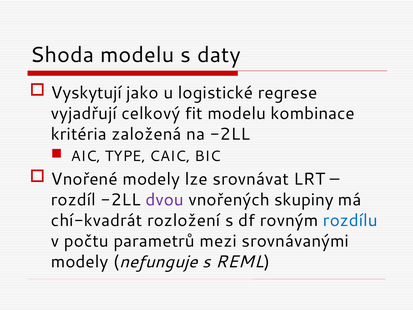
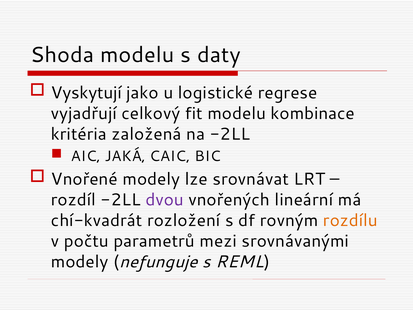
TYPE: TYPE -> JAKÁ
skupiny: skupiny -> lineární
rozdílu colour: blue -> orange
